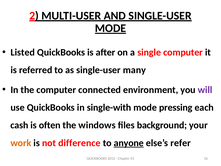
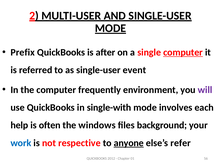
Listed: Listed -> Prefix
computer at (183, 52) underline: none -> present
many: many -> event
connected: connected -> frequently
pressing: pressing -> involves
cash: cash -> help
work colour: orange -> blue
difference: difference -> respective
